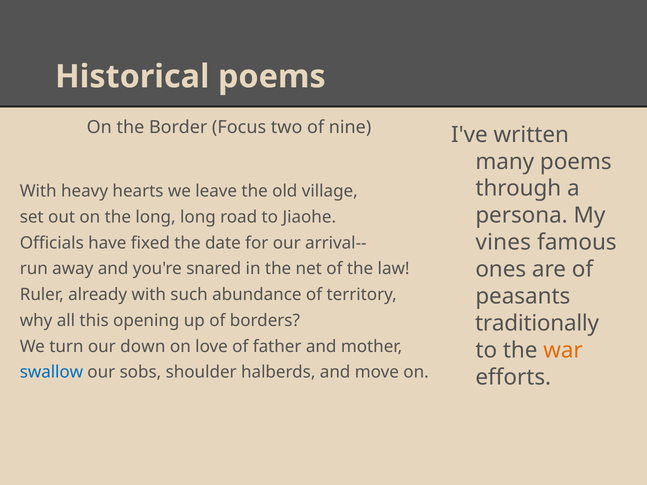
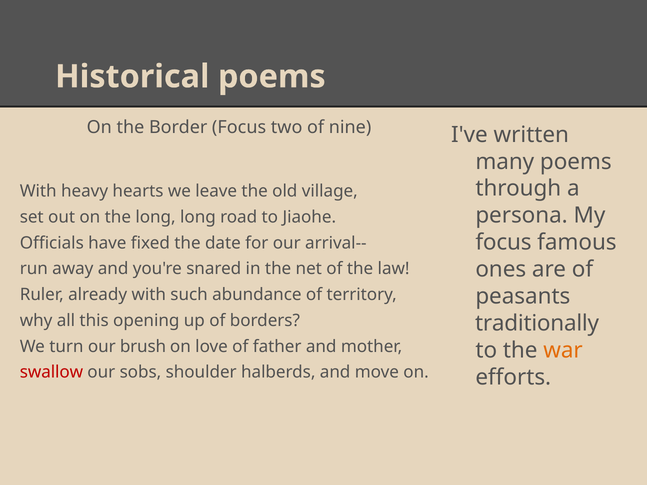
vines at (503, 243): vines -> focus
down: down -> brush
swallow colour: blue -> red
